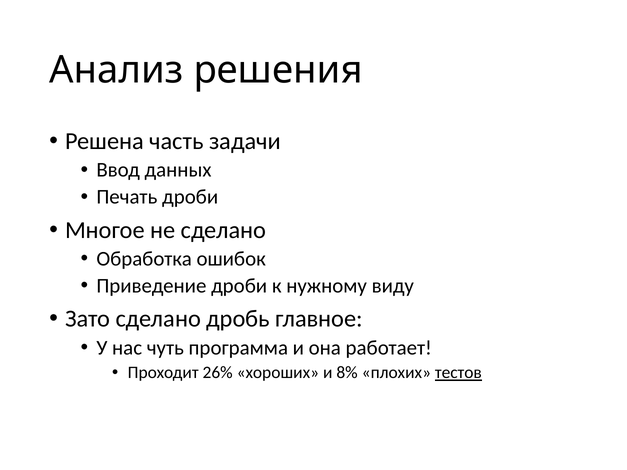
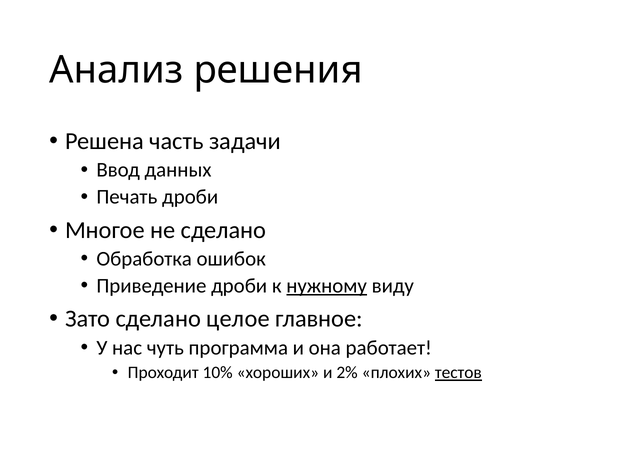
нужному underline: none -> present
дробь: дробь -> целое
26%: 26% -> 10%
8%: 8% -> 2%
